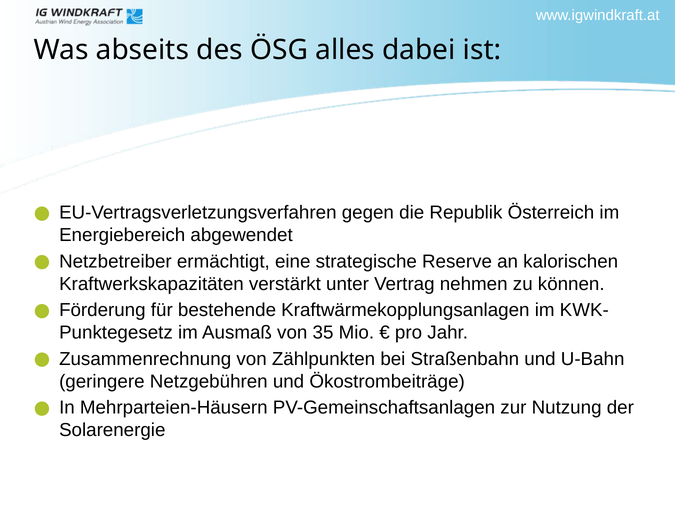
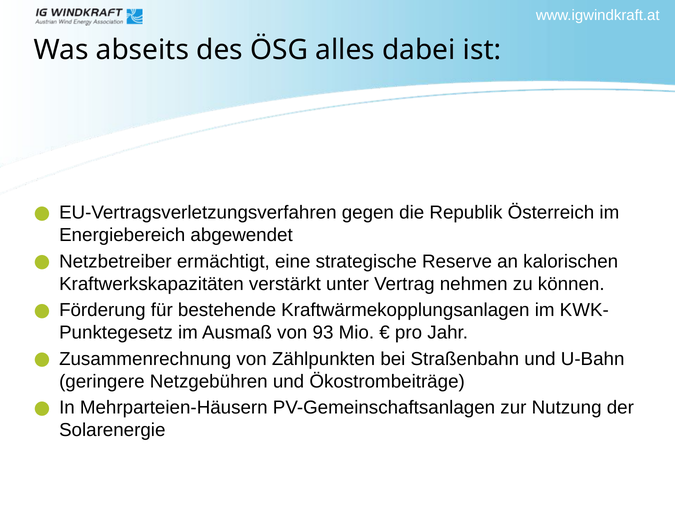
35: 35 -> 93
